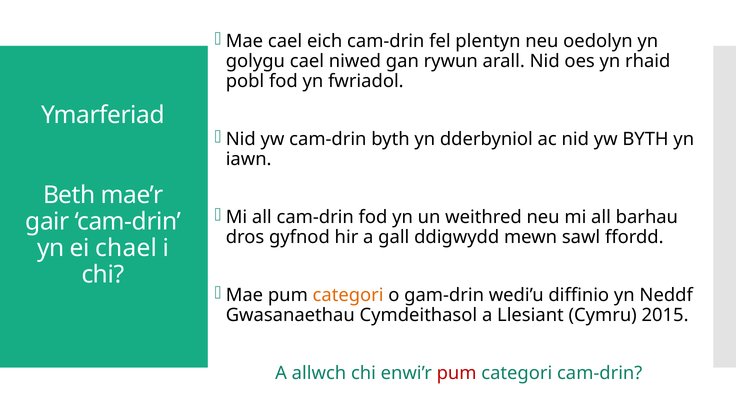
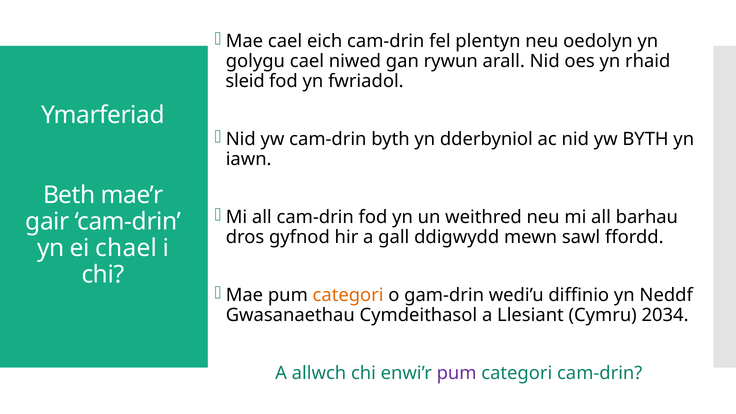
pobl: pobl -> sleid
2015: 2015 -> 2034
pum at (457, 373) colour: red -> purple
